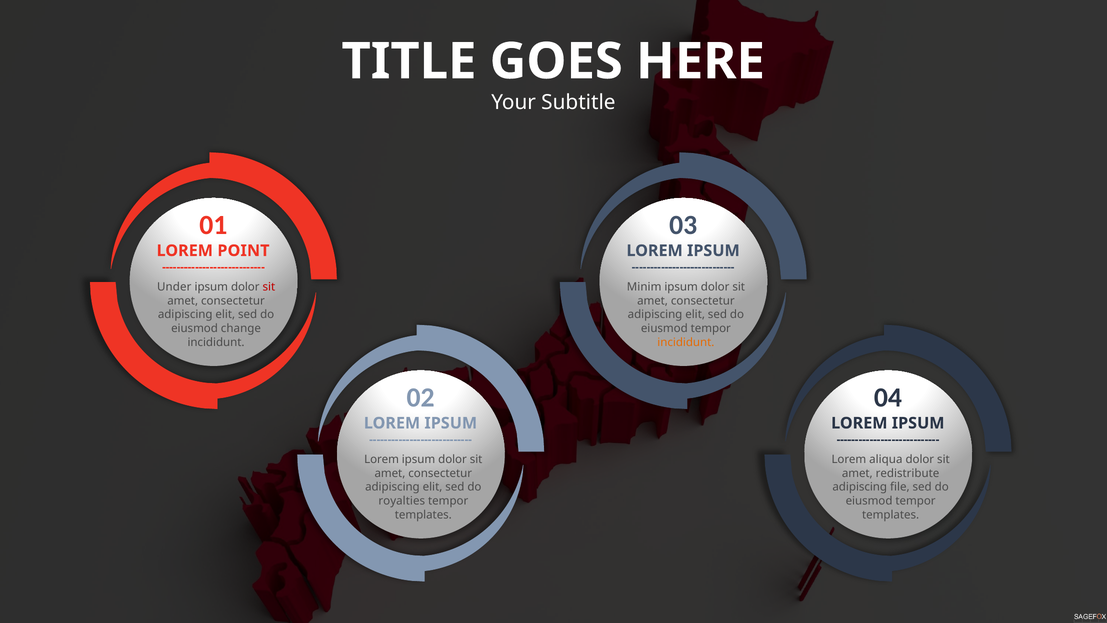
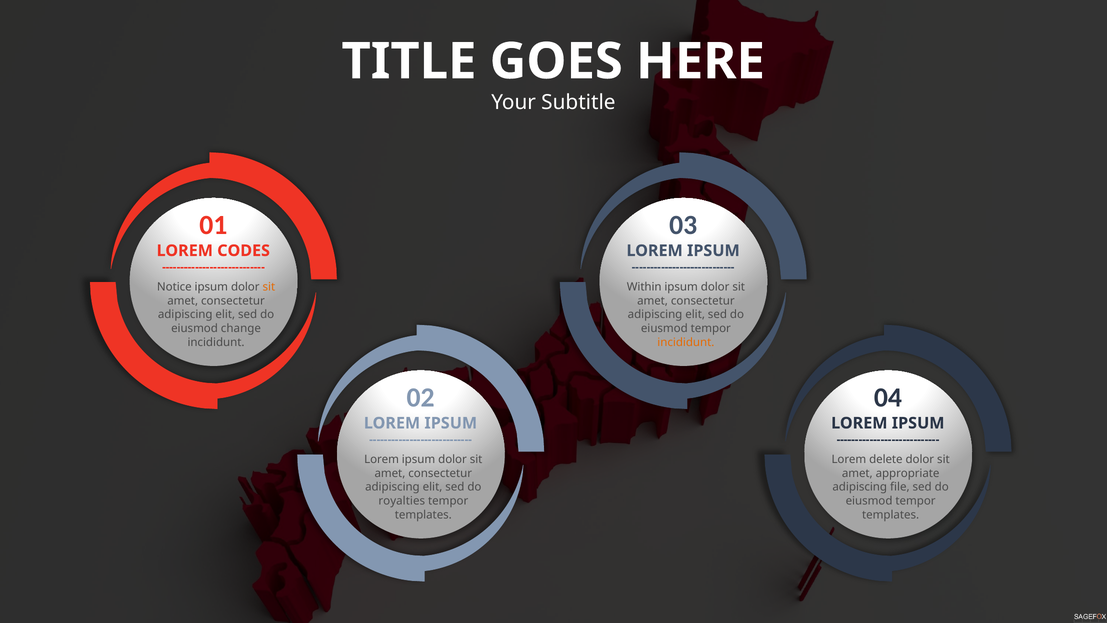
POINT: POINT -> CODES
Under: Under -> Notice
sit at (269, 287) colour: red -> orange
Minim: Minim -> Within
aliqua: aliqua -> delete
redistribute: redistribute -> appropriate
